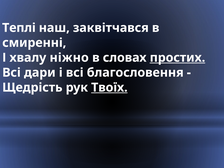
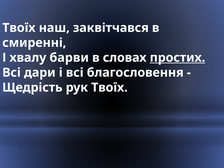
Теплі at (19, 28): Теплі -> Твоїх
ніжно: ніжно -> барви
Твоїх at (109, 87) underline: present -> none
